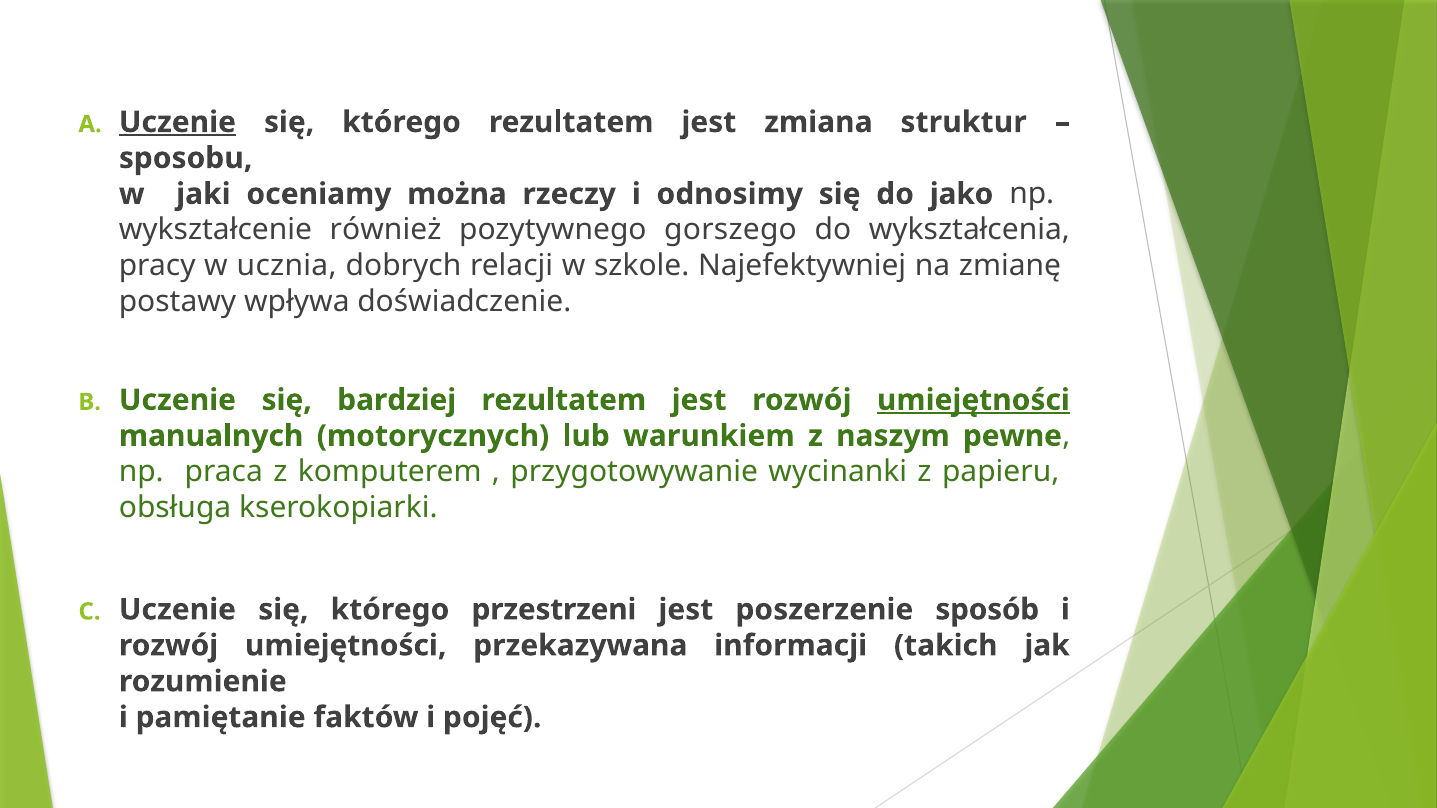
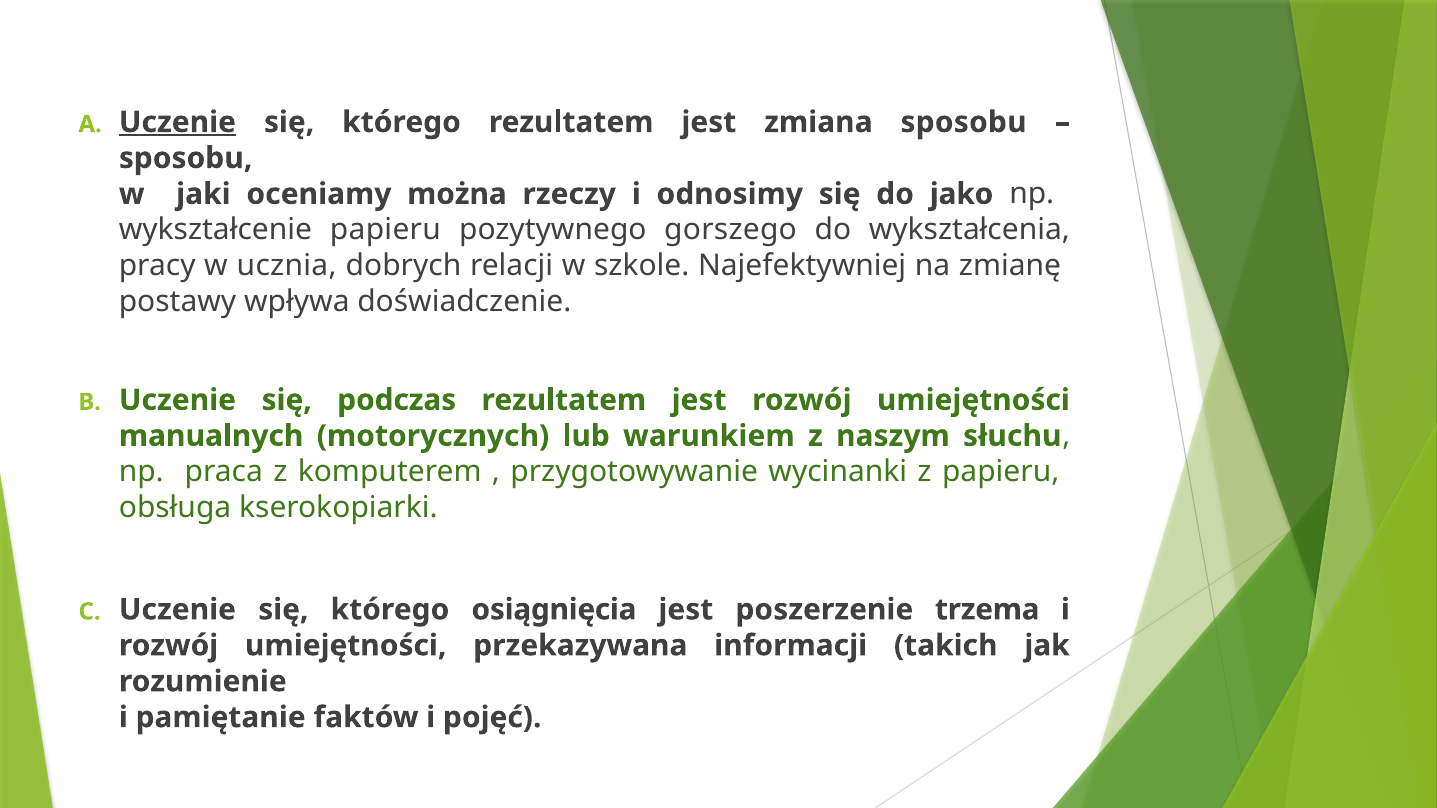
zmiana struktur: struktur -> sposobu
wykształcenie również: również -> papieru
bardziej: bardziej -> podczas
umiejętności at (973, 400) underline: present -> none
pewne: pewne -> słuchu
przestrzeni: przestrzeni -> osiągnięcia
sposób: sposób -> trzema
